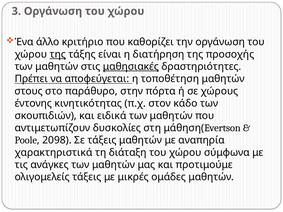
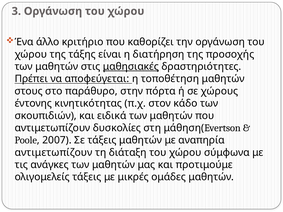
της at (58, 54) underline: present -> none
2098: 2098 -> 2007
χαρακτηριστικά at (54, 153): χαρακτηριστικά -> αντιμετωπίζουν
